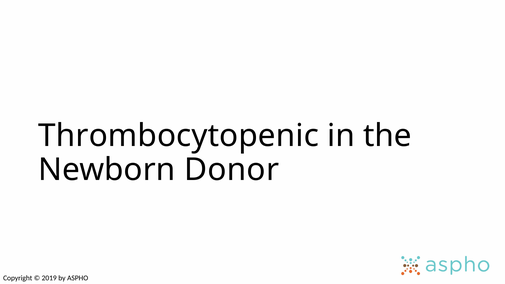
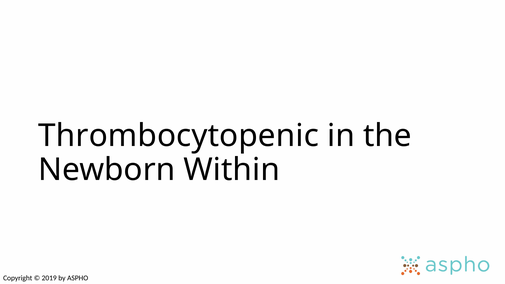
Donor: Donor -> Within
